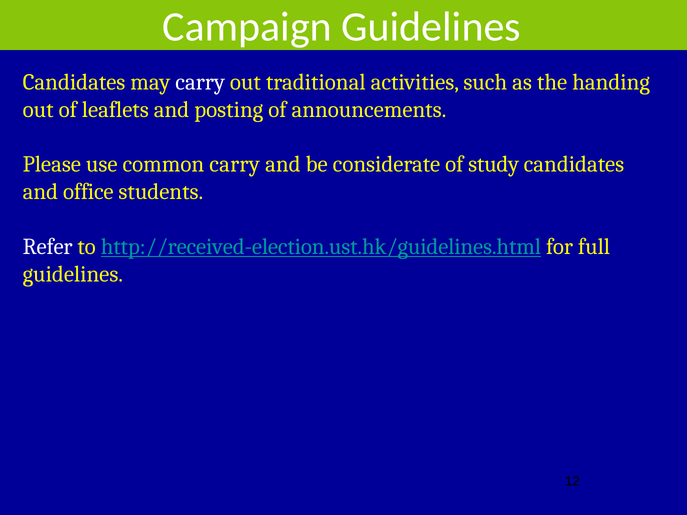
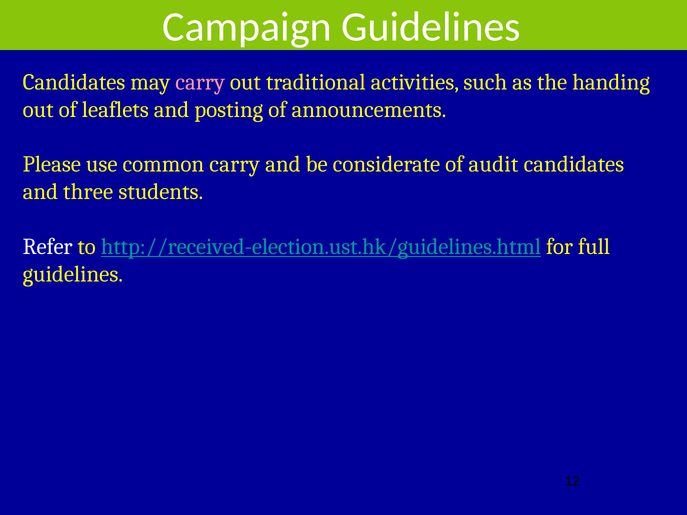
carry at (200, 82) colour: white -> pink
study: study -> audit
office: office -> three
